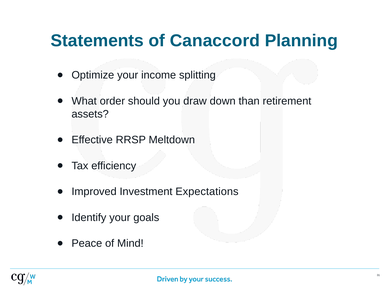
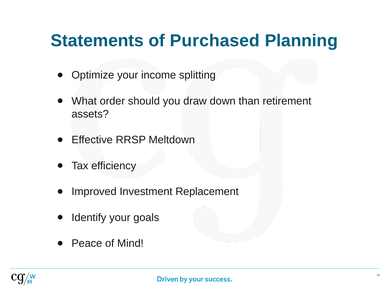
Canaccord: Canaccord -> Purchased
Expectations: Expectations -> Replacement
